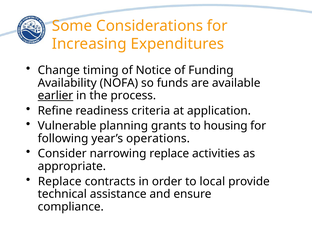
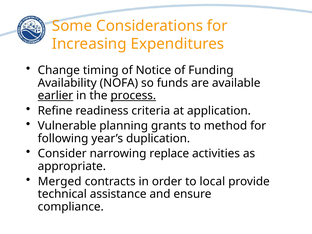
process underline: none -> present
housing: housing -> method
operations: operations -> duplication
Replace at (60, 181): Replace -> Merged
